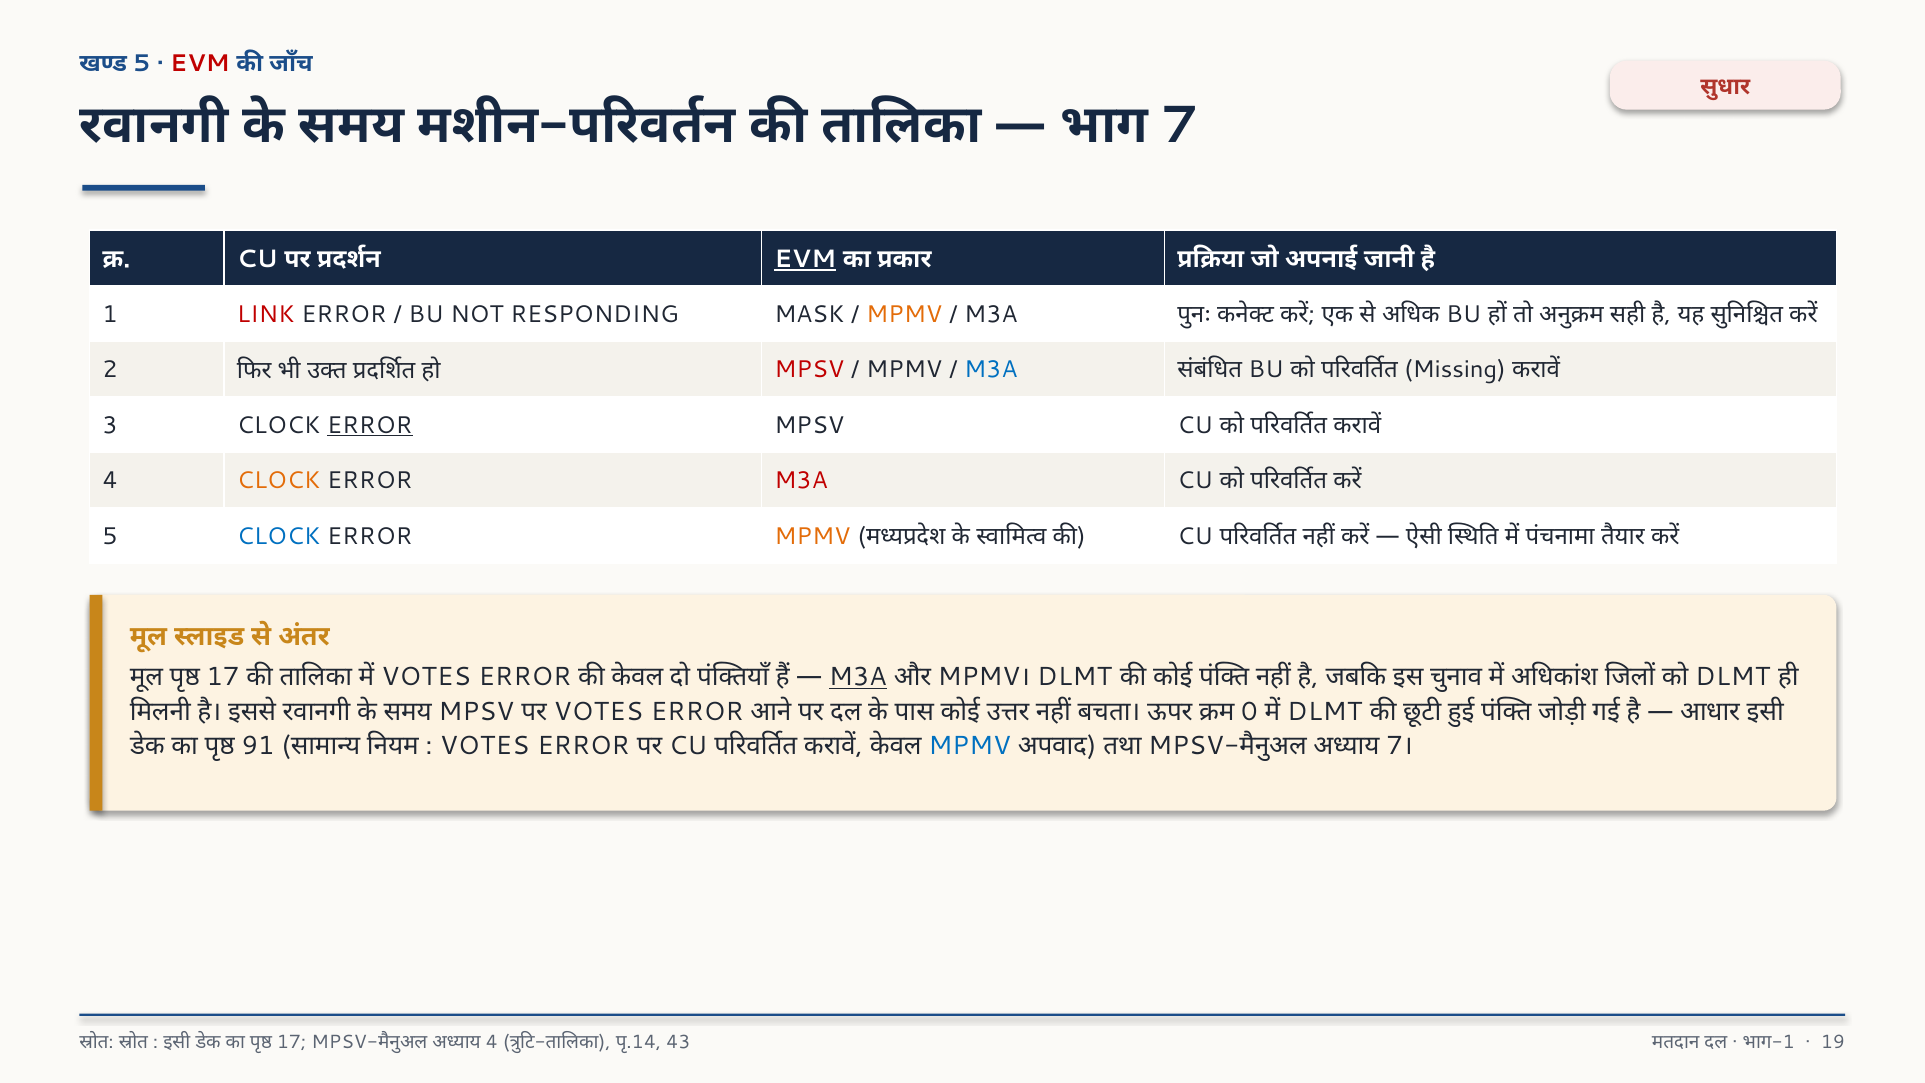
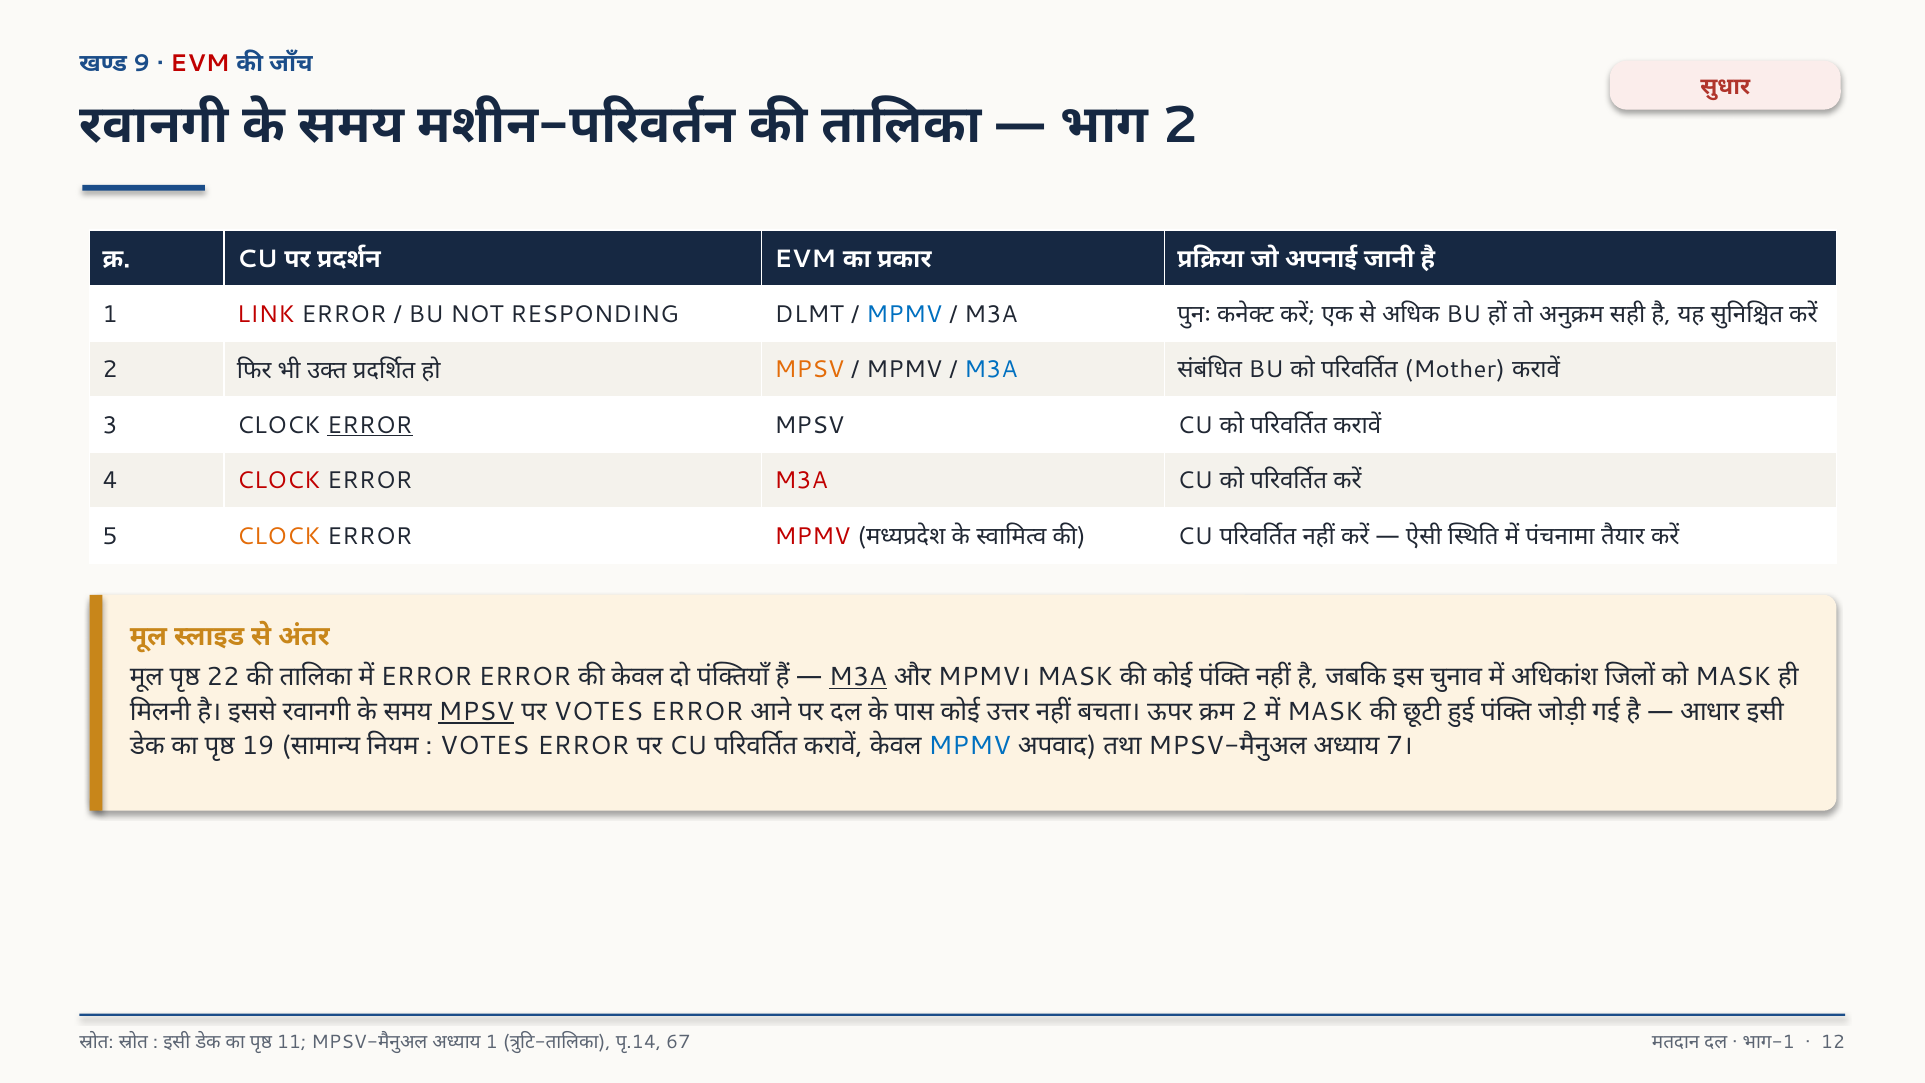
5 at (142, 64): 5 -> 9
7 at (1181, 125): 7 -> 2
EVM at (805, 259) underline: present -> none
MASK: MASK -> DLMT
MPMV at (904, 314) colour: orange -> blue
MPSV at (809, 370) colour: red -> orange
Missing: Missing -> Mother
CLOCK at (279, 481) colour: orange -> red
CLOCK at (279, 536) colour: blue -> orange
MPMV at (812, 536) colour: orange -> red
17 at (223, 677): 17 -> 22
VOTES at (426, 677): VOTES -> ERROR
DLMT at (1075, 677): DLMT -> MASK
DLMT at (1733, 677): DLMT -> MASK
MPSV at (476, 712) underline: none -> present
0 at (1249, 712): 0 -> 2
DLMT at (1325, 712): DLMT -> MASK
91: 91 -> 19
17 at (292, 1042): 17 -> 11
4 at (492, 1042): 4 -> 1
43: 43 -> 67
19: 19 -> 12
